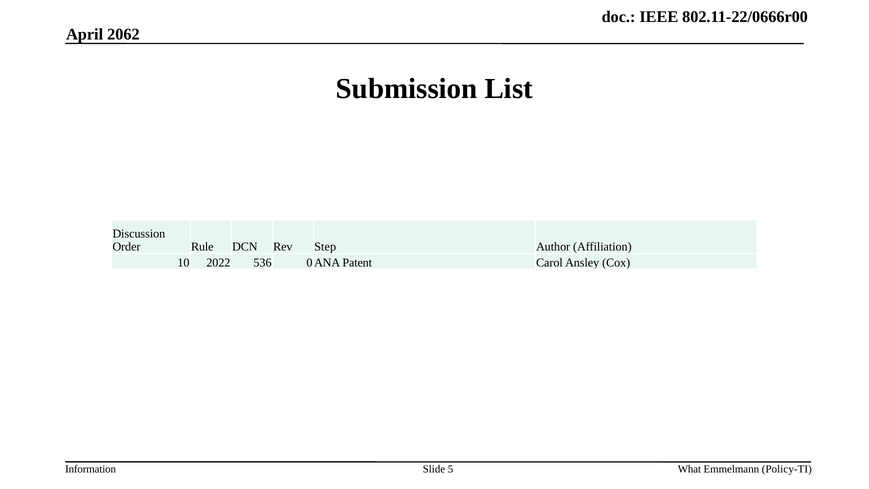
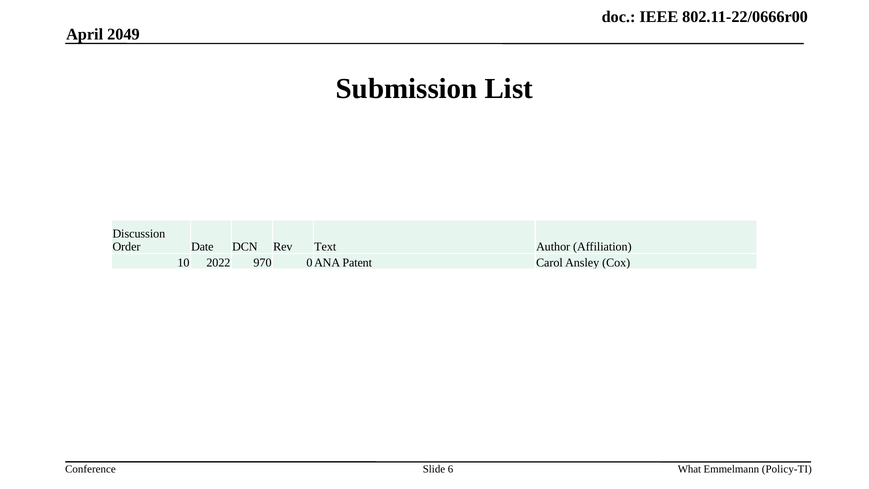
2062: 2062 -> 2049
Rule: Rule -> Date
Step: Step -> Text
536: 536 -> 970
Information: Information -> Conference
5: 5 -> 6
